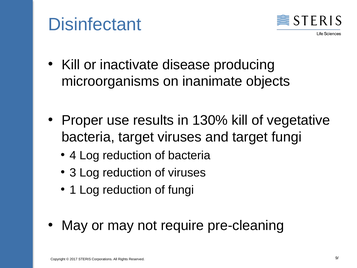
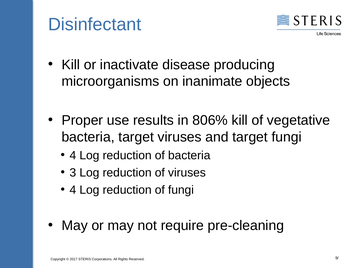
130%: 130% -> 806%
1 at (73, 190): 1 -> 4
